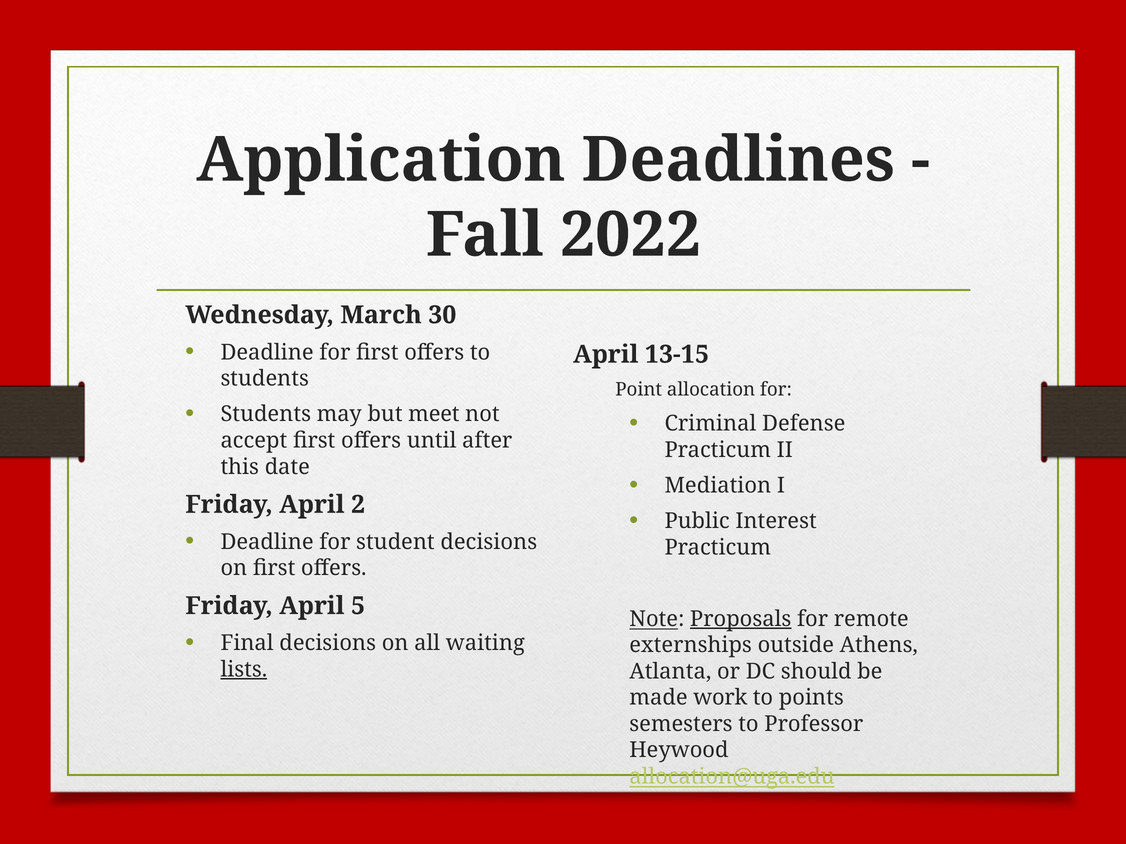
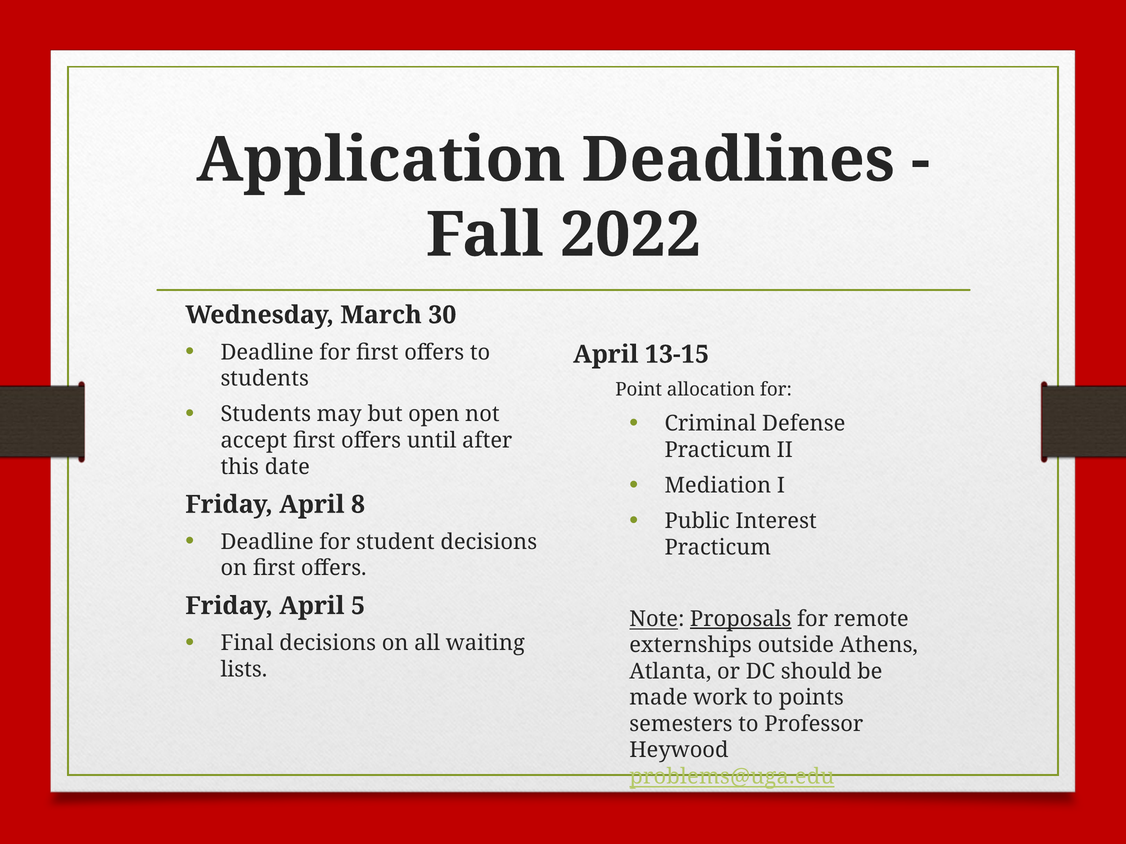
meet: meet -> open
2: 2 -> 8
lists underline: present -> none
allocation@uga.edu: allocation@uga.edu -> problems@uga.edu
